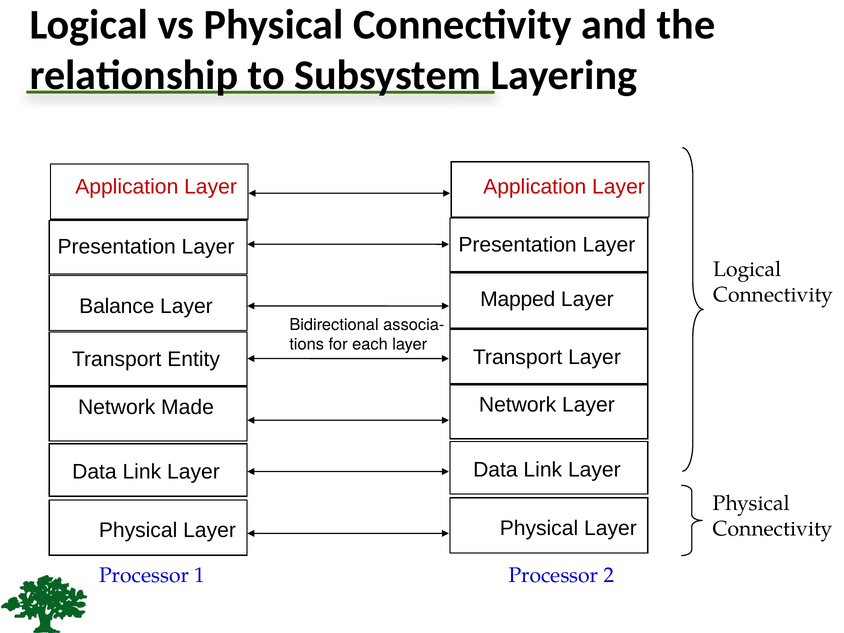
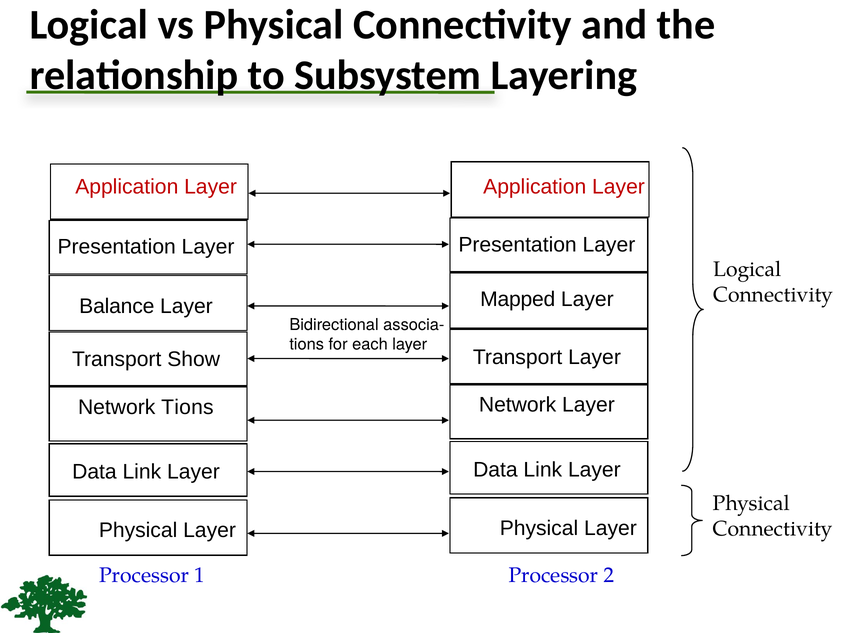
Entity: Entity -> Show
Network Made: Made -> Tions
